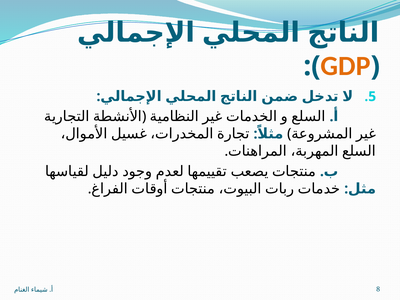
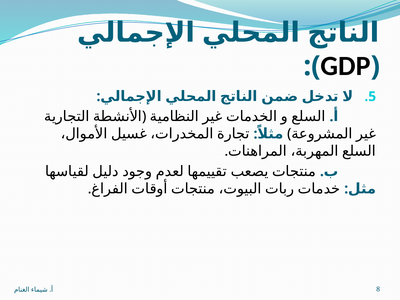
GDP colour: orange -> black
